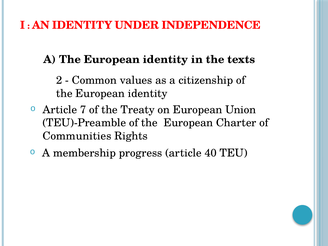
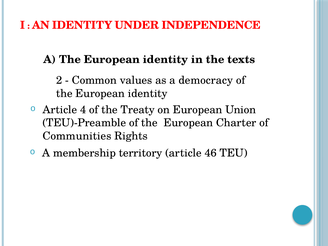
citizenship: citizenship -> democracy
7: 7 -> 4
progress: progress -> territory
40: 40 -> 46
